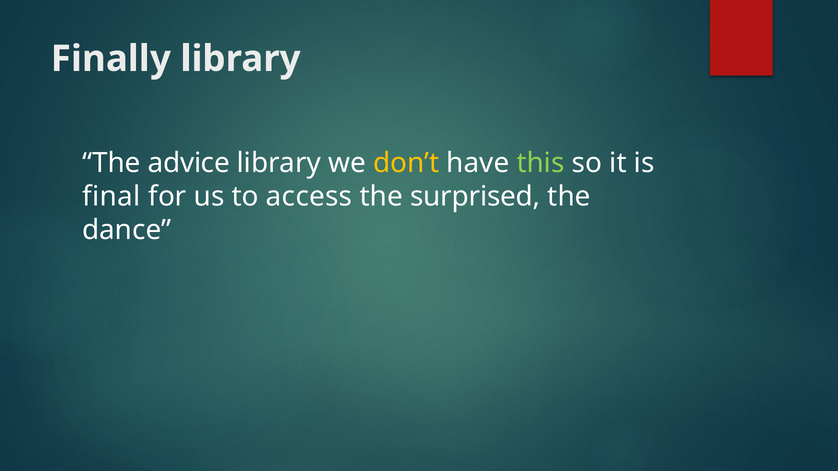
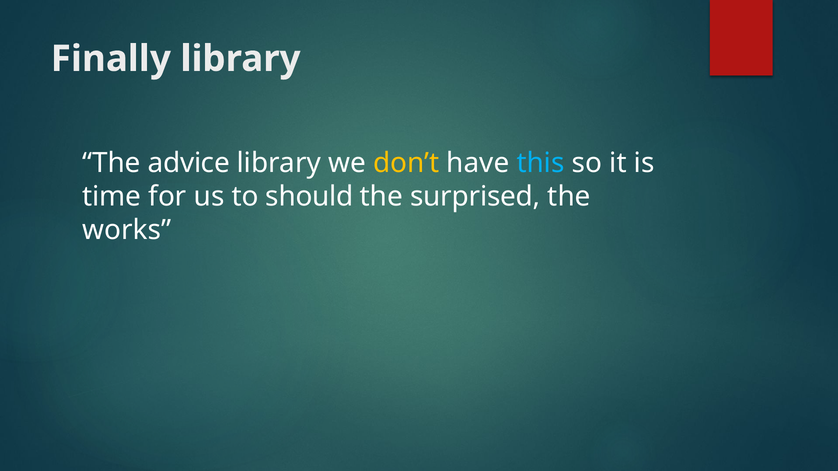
this colour: light green -> light blue
final: final -> time
access: access -> should
dance: dance -> works
